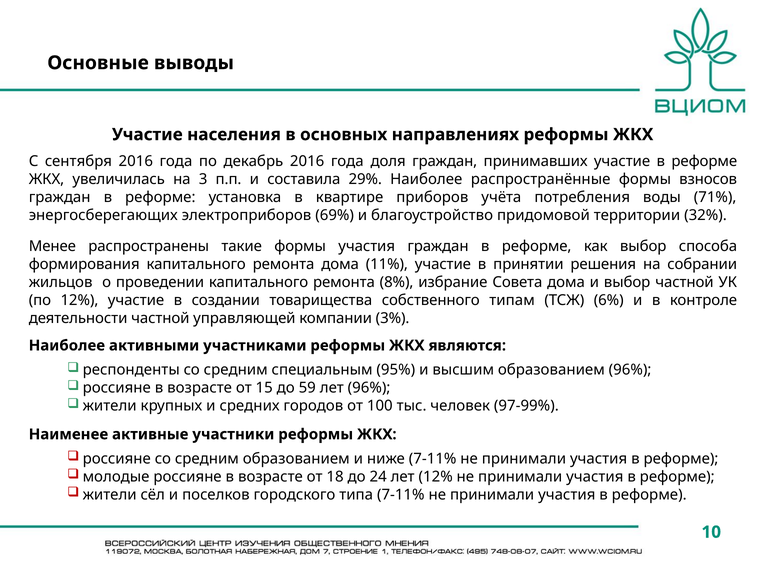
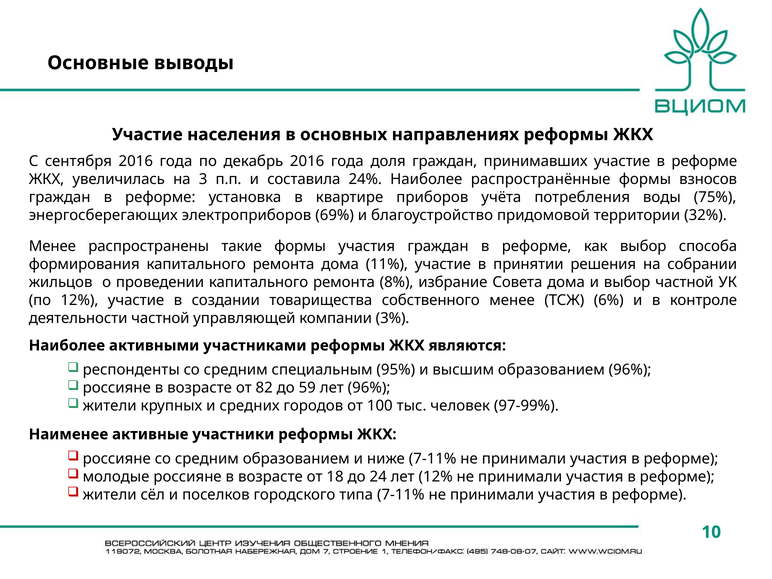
29%: 29% -> 24%
71%: 71% -> 75%
собственного типам: типам -> менее
15: 15 -> 82
